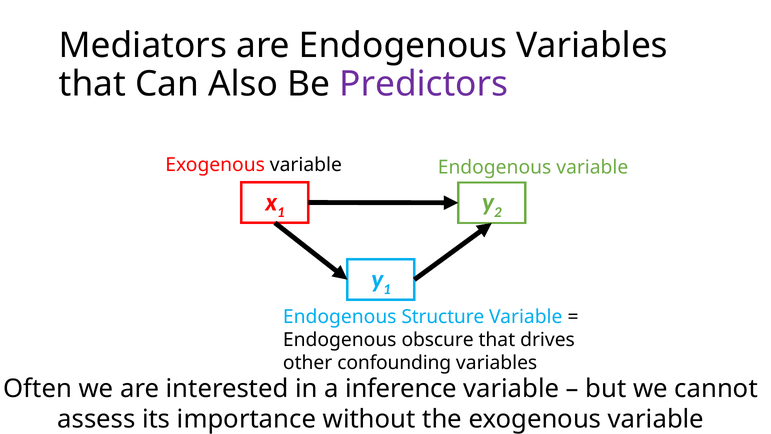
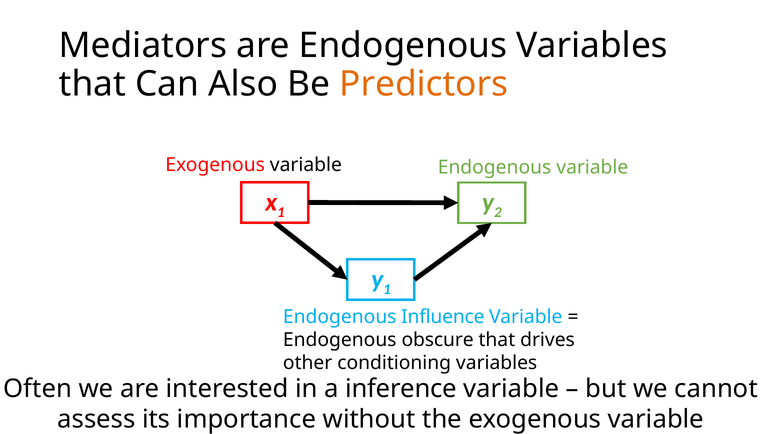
Predictors colour: purple -> orange
Structure: Structure -> Influence
confounding: confounding -> conditioning
